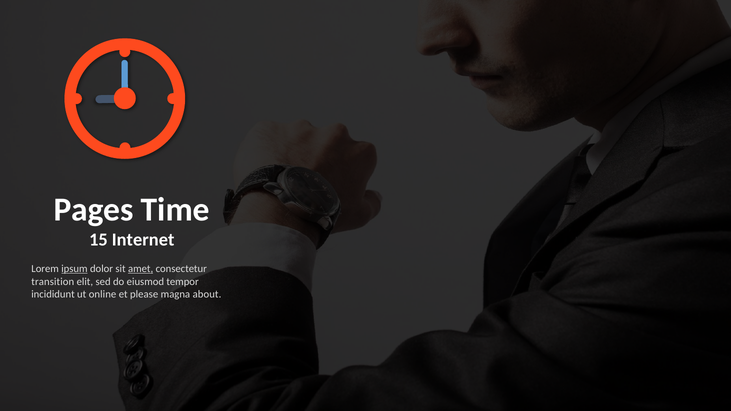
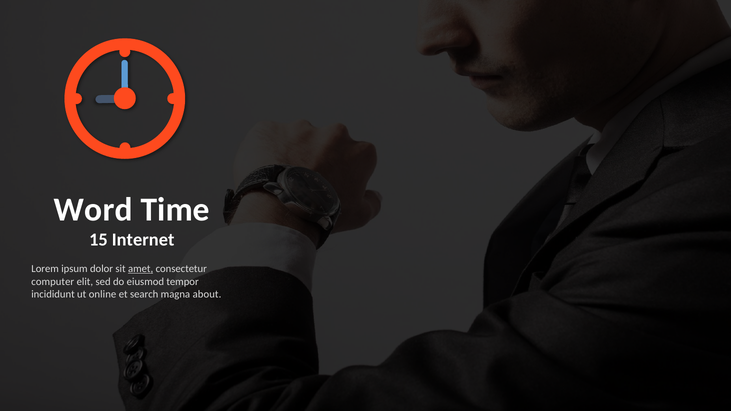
Pages: Pages -> Word
ipsum underline: present -> none
transition: transition -> computer
please: please -> search
